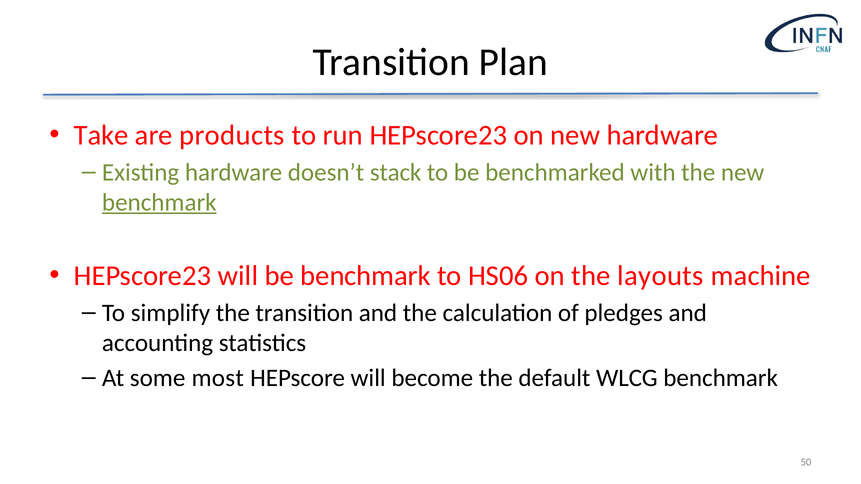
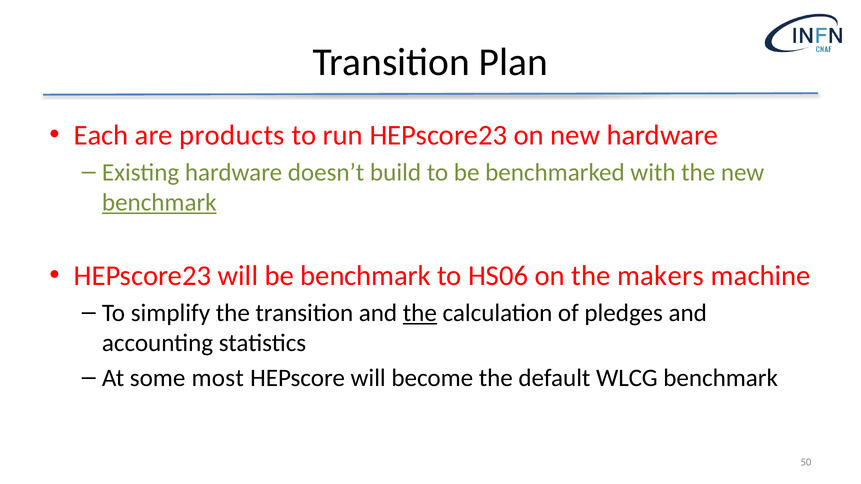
Take: Take -> Each
stack: stack -> build
layouts: layouts -> makers
the at (420, 313) underline: none -> present
